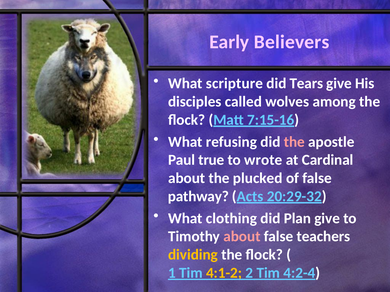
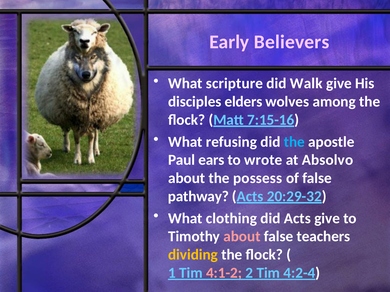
Tears: Tears -> Walk
called: called -> elders
the at (294, 142) colour: pink -> light blue
true: true -> ears
Cardinal: Cardinal -> Absolvo
plucked: plucked -> possess
did Plan: Plan -> Acts
4:1-2 colour: yellow -> pink
